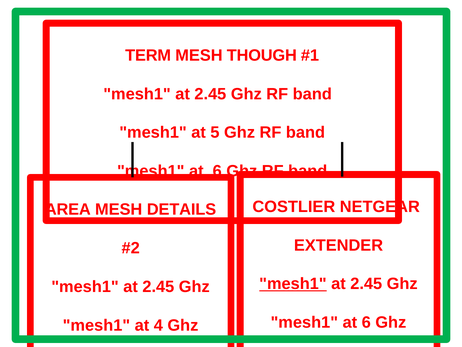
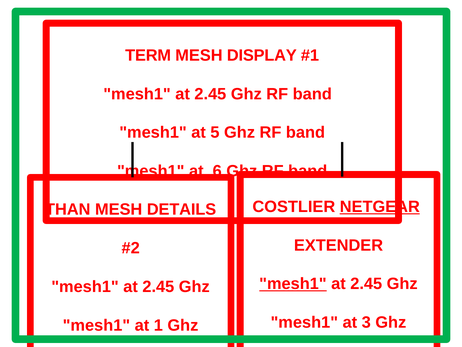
THOUGH: THOUGH -> DISPLAY
NETGEAR underline: none -> present
AREA: AREA -> THAN
6 at (366, 322): 6 -> 3
4: 4 -> 1
